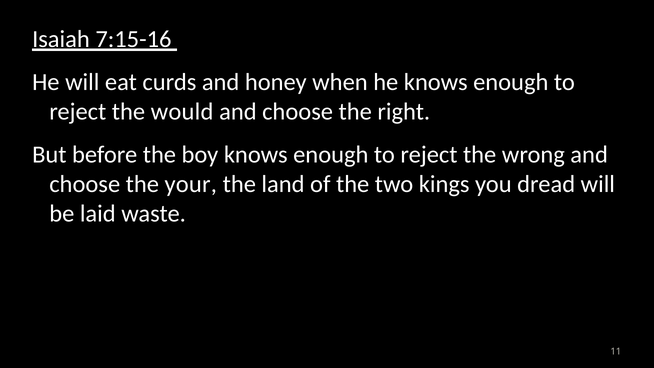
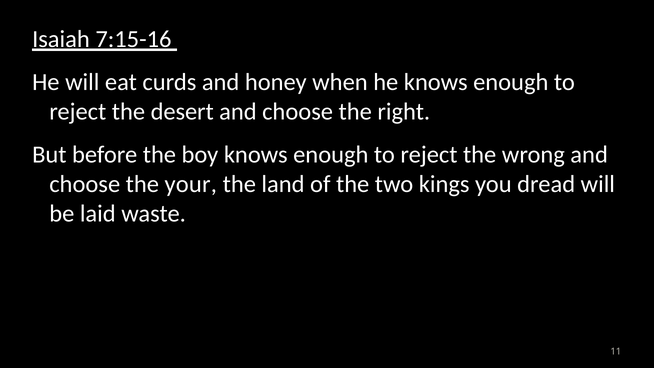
would: would -> desert
